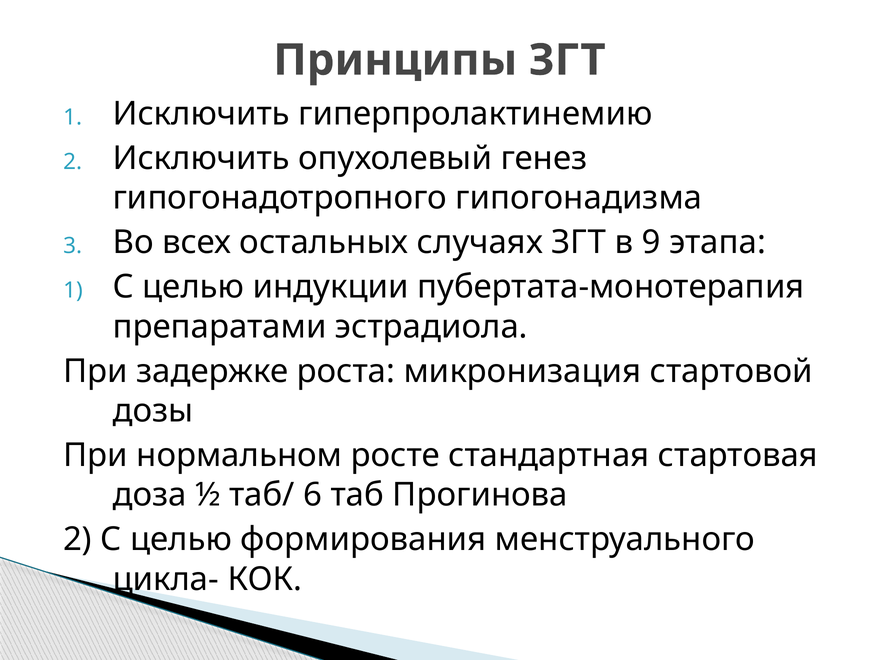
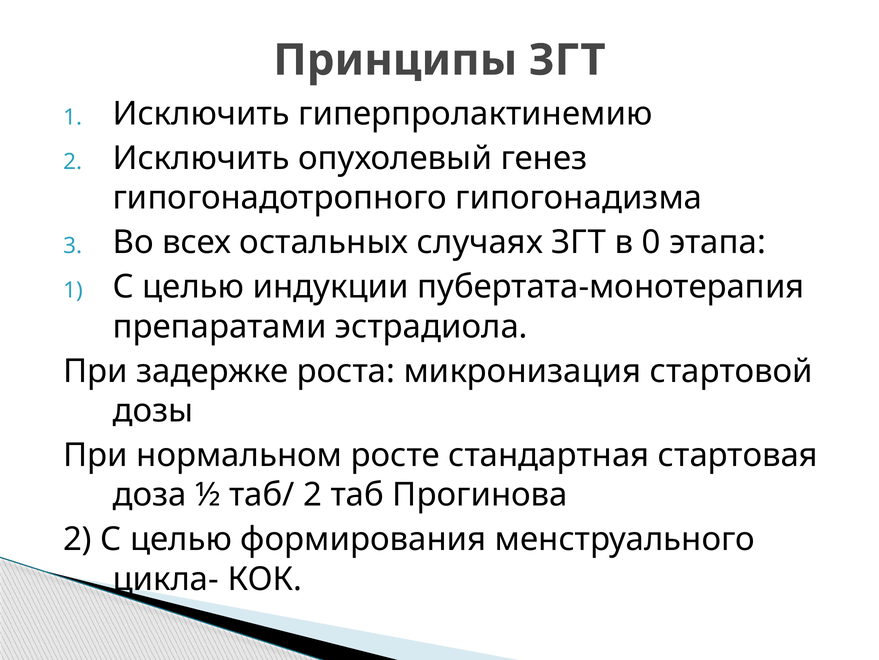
9: 9 -> 0
таб/ 6: 6 -> 2
